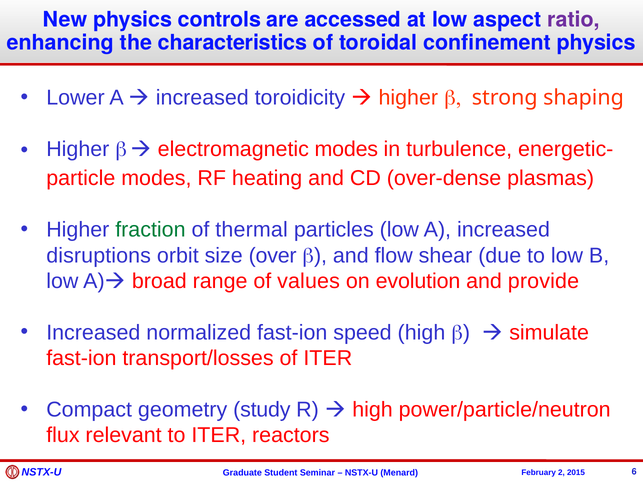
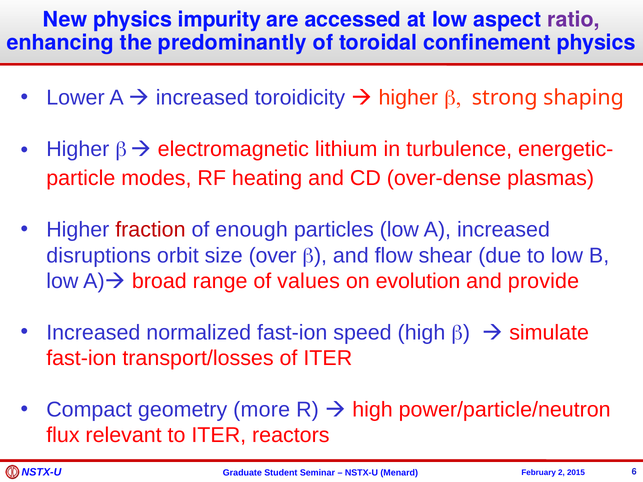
controls: controls -> impurity
characteristics: characteristics -> predominantly
electromagnetic modes: modes -> lithium
fraction colour: green -> red
thermal: thermal -> enough
study: study -> more
